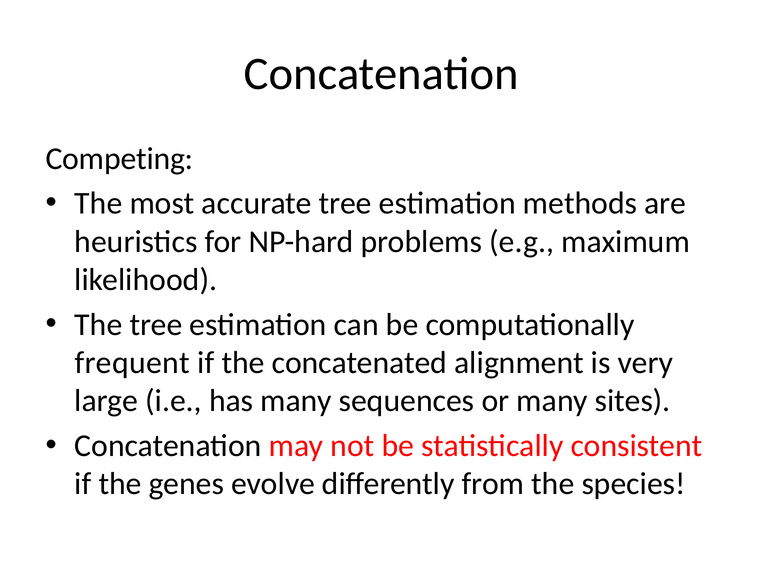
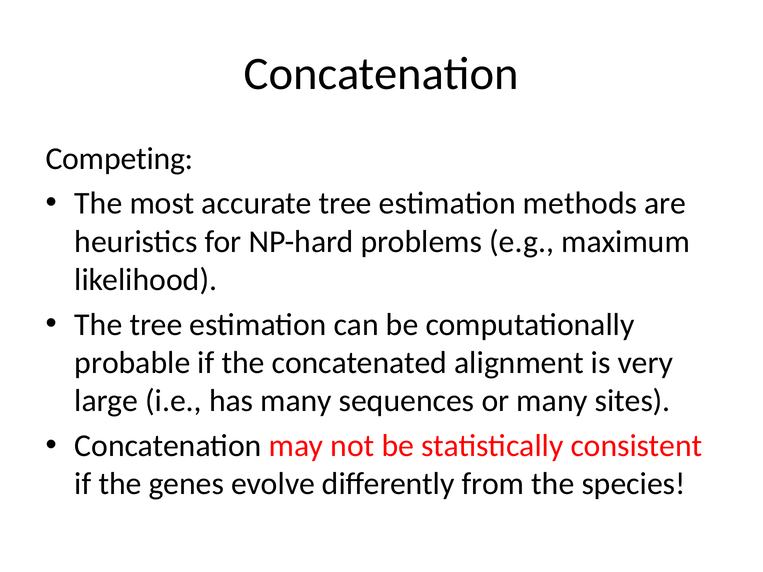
frequent: frequent -> probable
